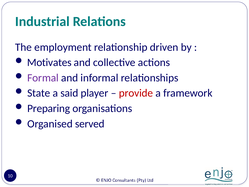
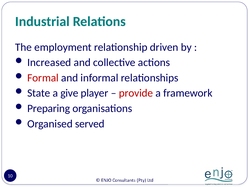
Motivates: Motivates -> Increased
Formal colour: purple -> red
said: said -> give
